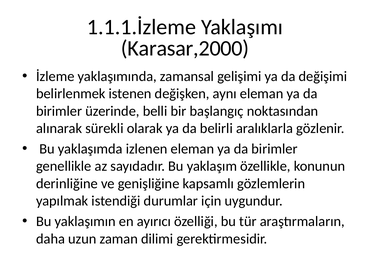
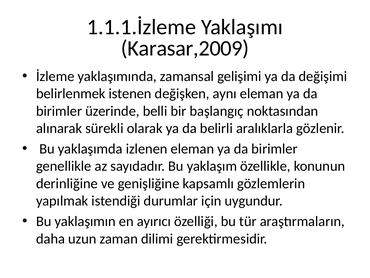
Karasar,2000: Karasar,2000 -> Karasar,2009
